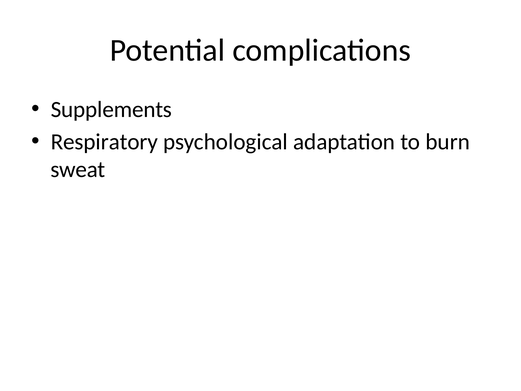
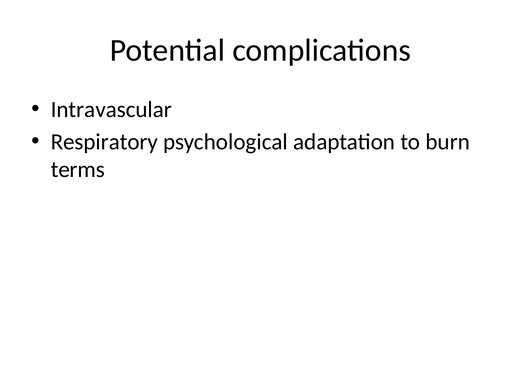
Supplements: Supplements -> Intravascular
sweat: sweat -> terms
